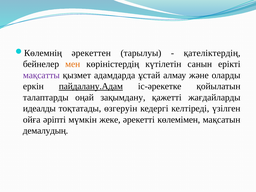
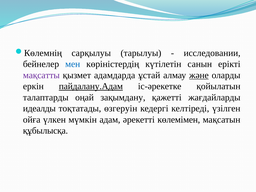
әрекеттен: әрекеттен -> сарқылуы
қателіктердің: қателіктердің -> исследовании
мен colour: orange -> blue
және underline: none -> present
әріпті: әріпті -> үлкен
жеке: жеке -> адам
демалудың: демалудың -> құбылысқа
